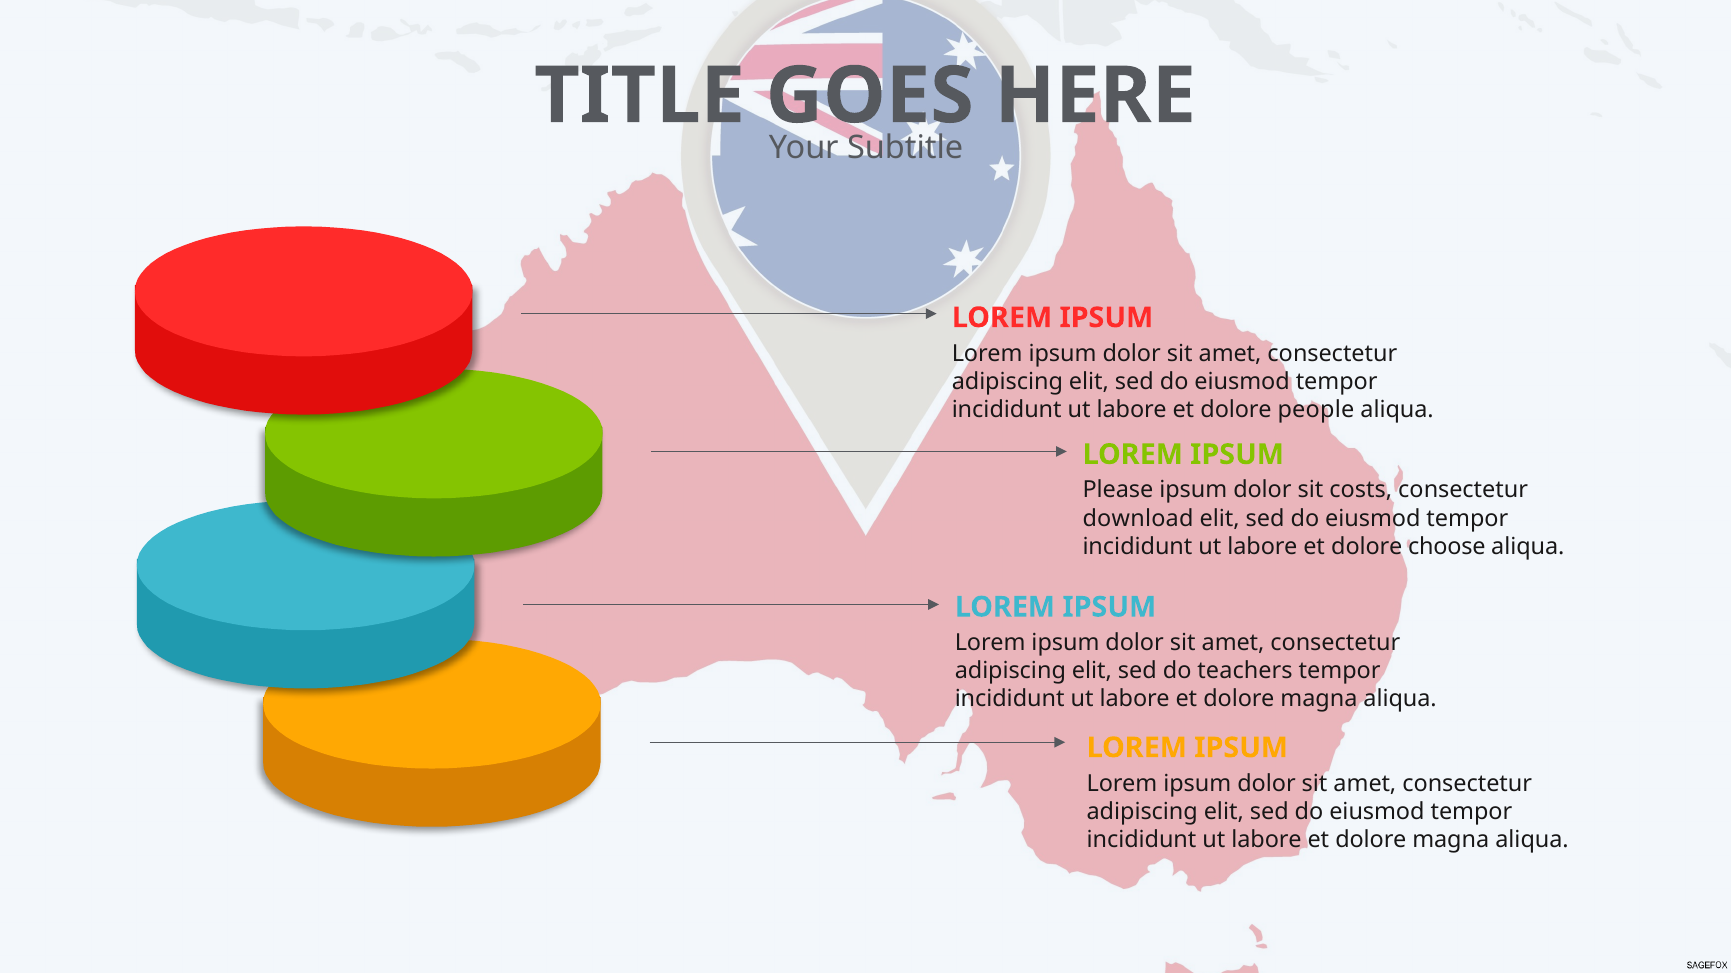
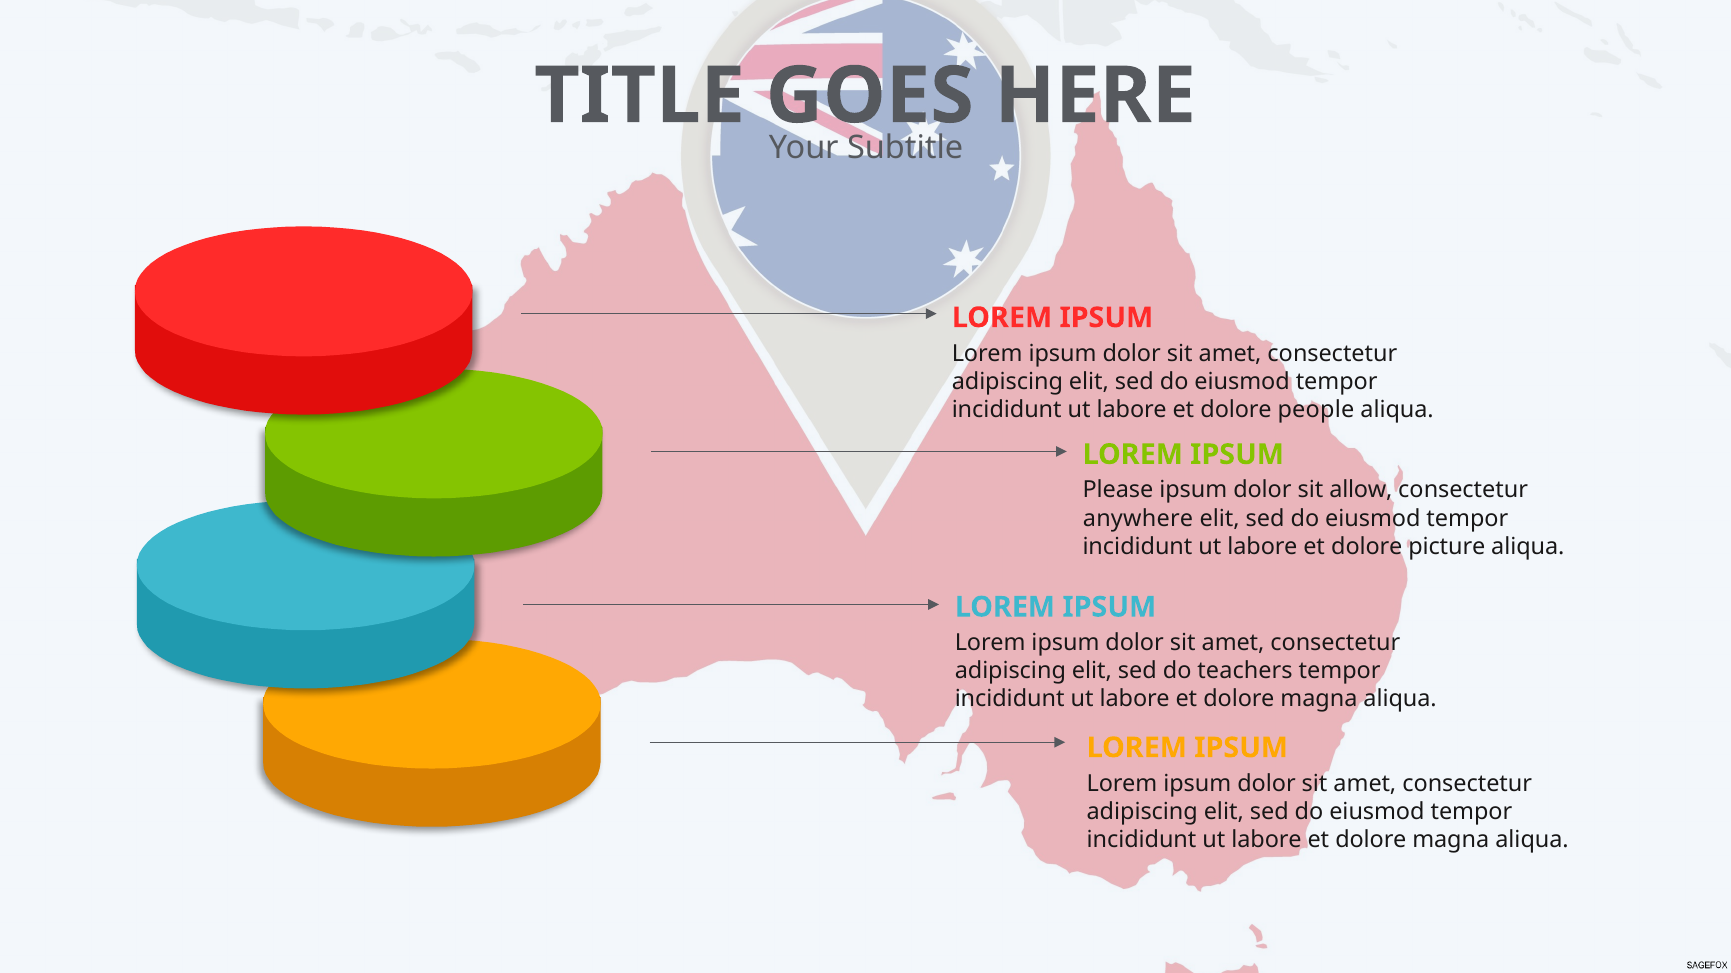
costs: costs -> allow
download: download -> anywhere
choose: choose -> picture
